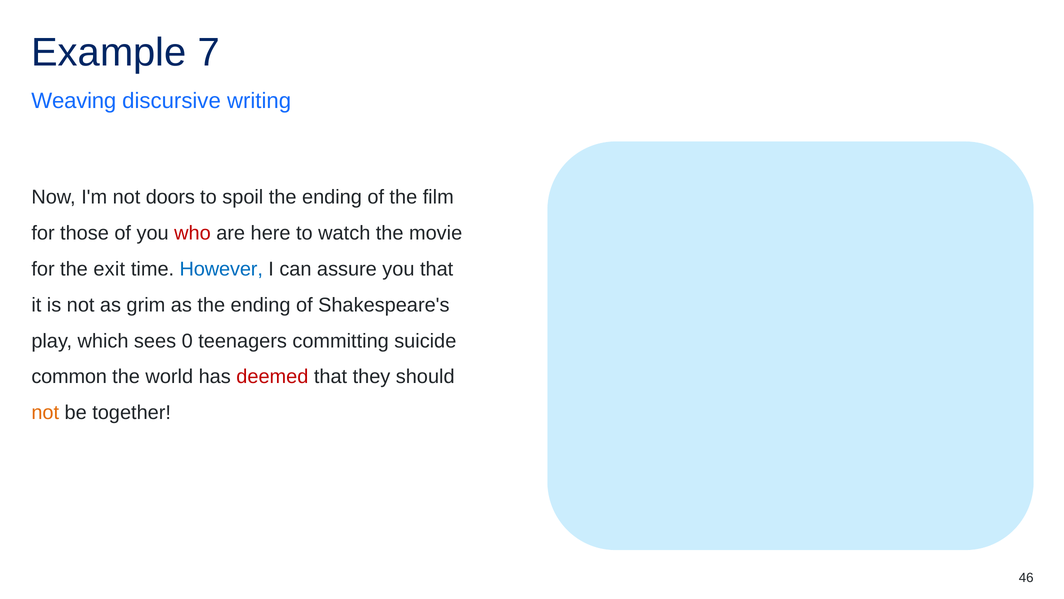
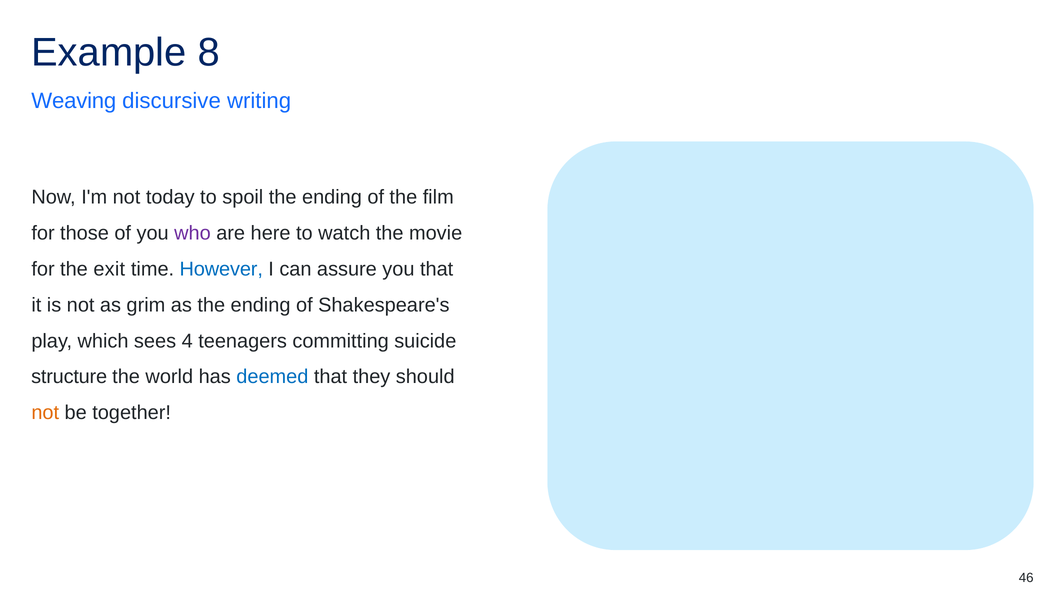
7: 7 -> 8
doors: doors -> today
who colour: red -> purple
0: 0 -> 4
common: common -> structure
deemed colour: red -> blue
